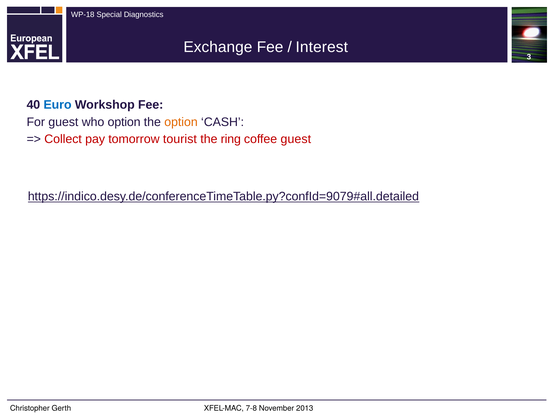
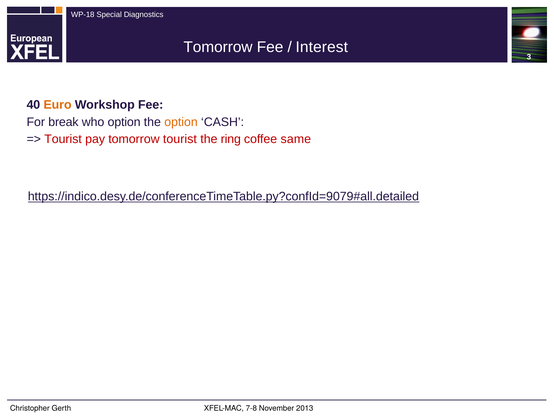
Exchange at (218, 47): Exchange -> Tomorrow
Euro colour: blue -> orange
For guest: guest -> break
Collect at (63, 139): Collect -> Tourist
coffee guest: guest -> same
